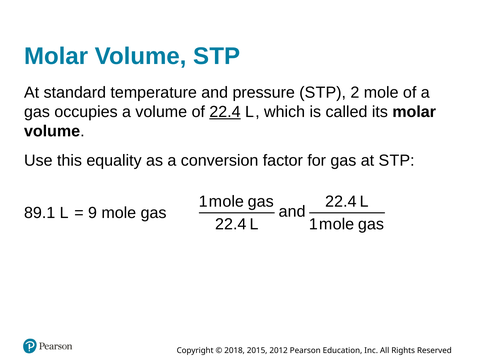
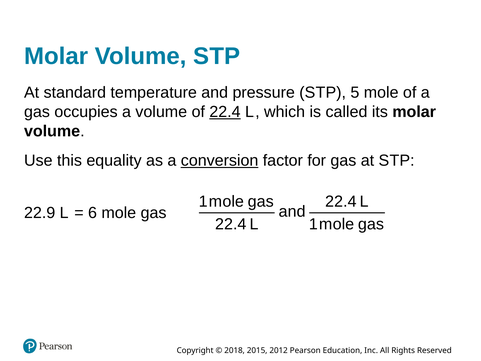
2: 2 -> 5
conversion underline: none -> present
89.1: 89.1 -> 22.9
9: 9 -> 6
